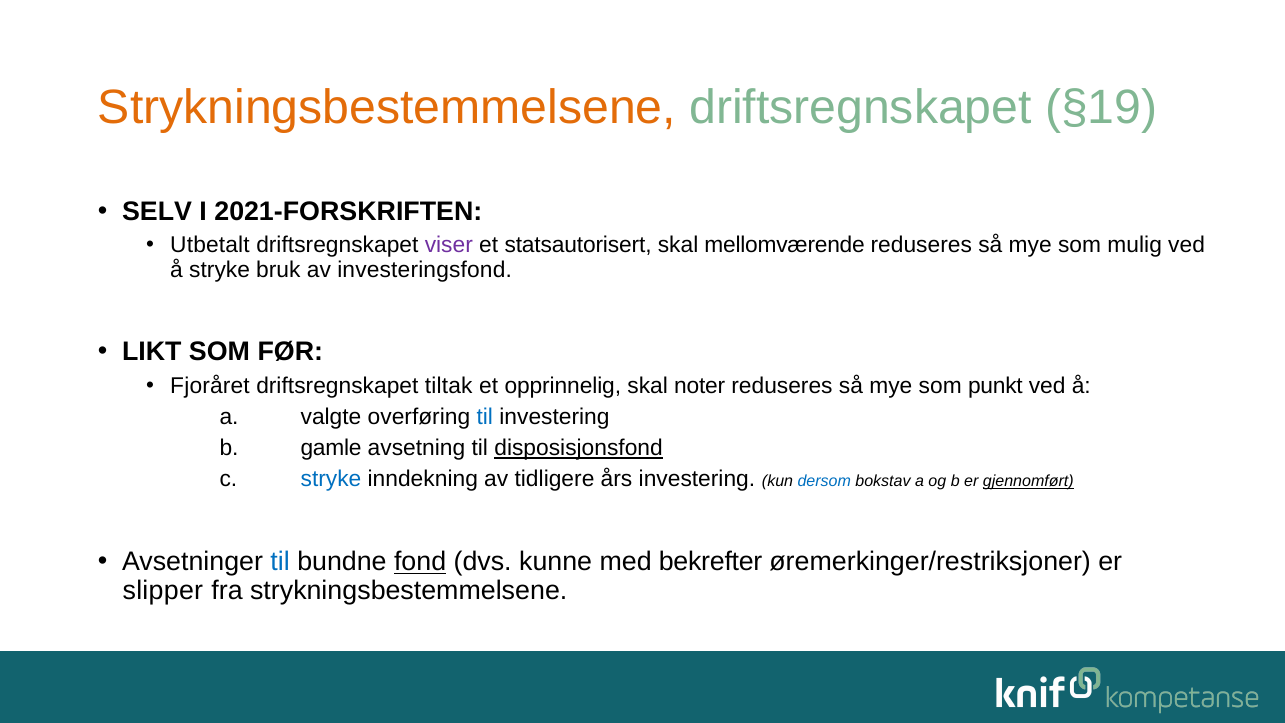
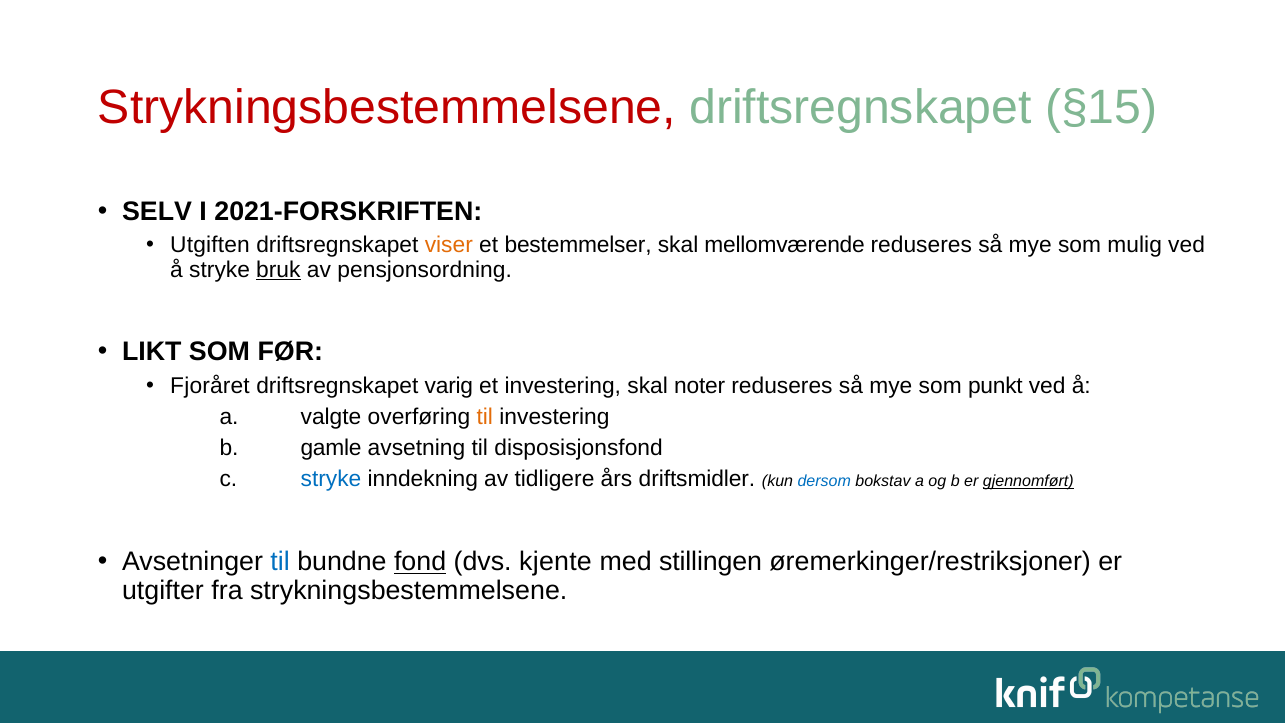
Strykningsbestemmelsene at (387, 108) colour: orange -> red
§19: §19 -> §15
Utbetalt: Utbetalt -> Utgiften
viser colour: purple -> orange
statsautorisert: statsautorisert -> bestemmelser
bruk underline: none -> present
investeringsfond: investeringsfond -> pensjonsordning
tiltak: tiltak -> varig
et opprinnelig: opprinnelig -> investering
til at (485, 417) colour: blue -> orange
disposisjonsfond underline: present -> none
års investering: investering -> driftsmidler
kunne: kunne -> kjente
bekrefter: bekrefter -> stillingen
slipper: slipper -> utgifter
